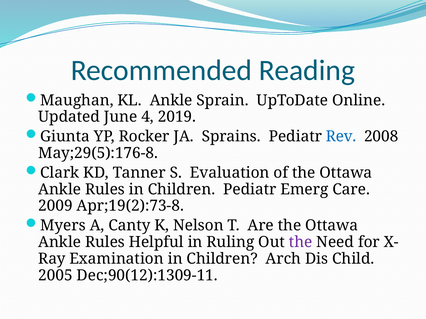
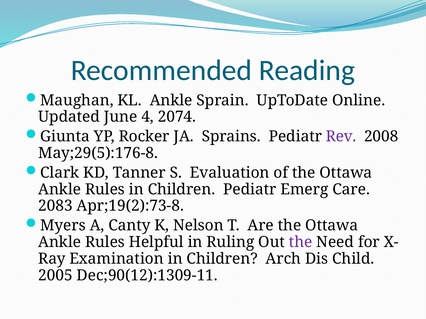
2019: 2019 -> 2074
Rev colour: blue -> purple
2009: 2009 -> 2083
